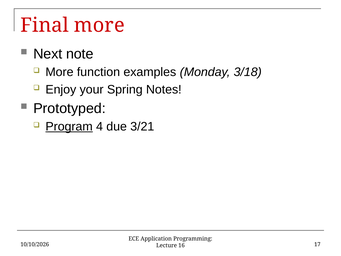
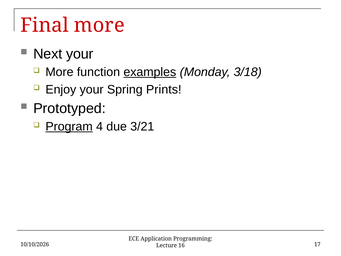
Next note: note -> your
examples underline: none -> present
Notes: Notes -> Prints
